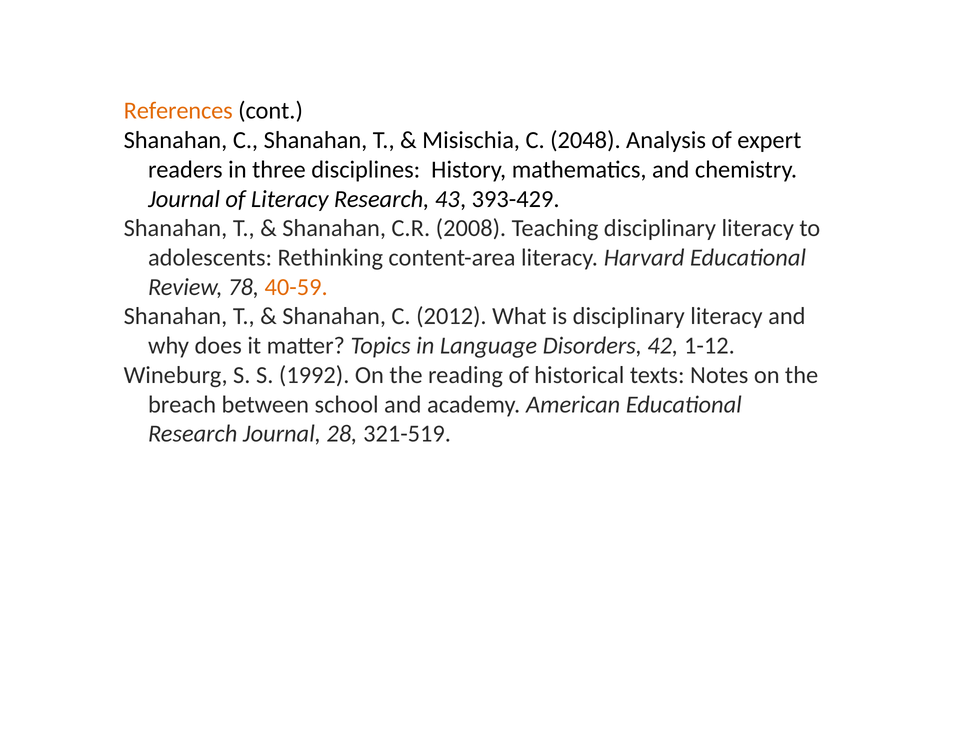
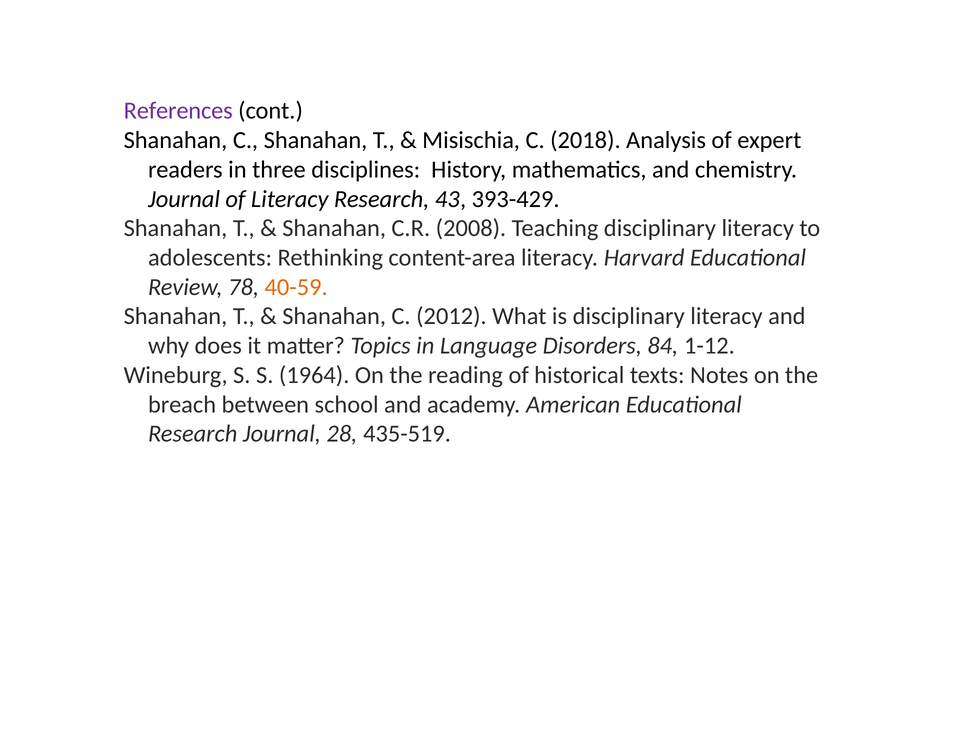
References colour: orange -> purple
2048: 2048 -> 2018
42: 42 -> 84
1992: 1992 -> 1964
321-519: 321-519 -> 435-519
